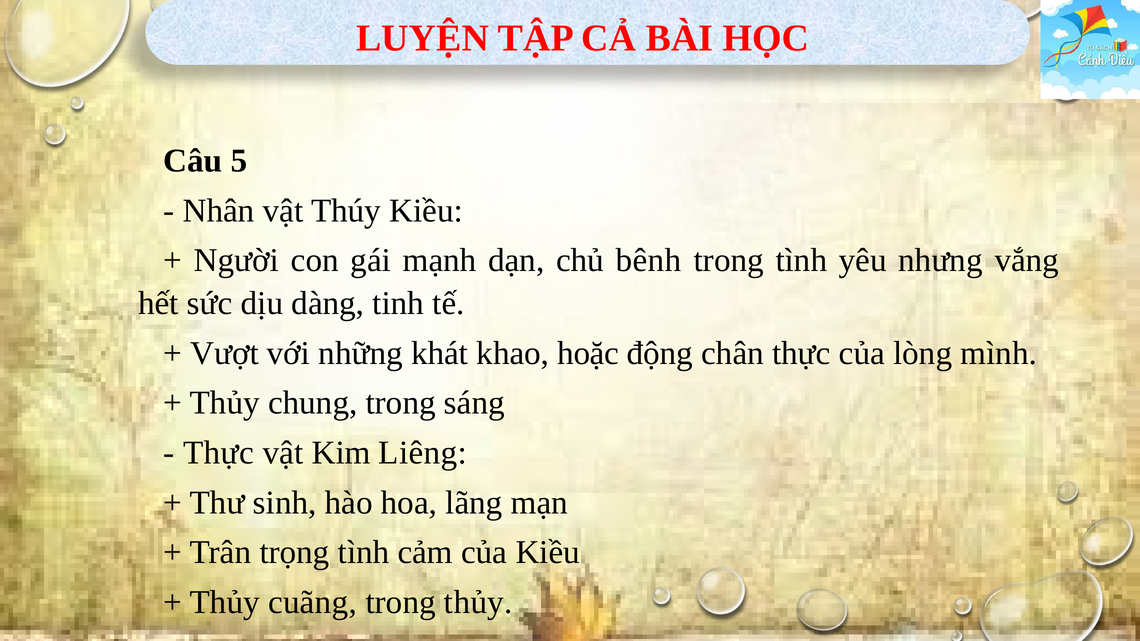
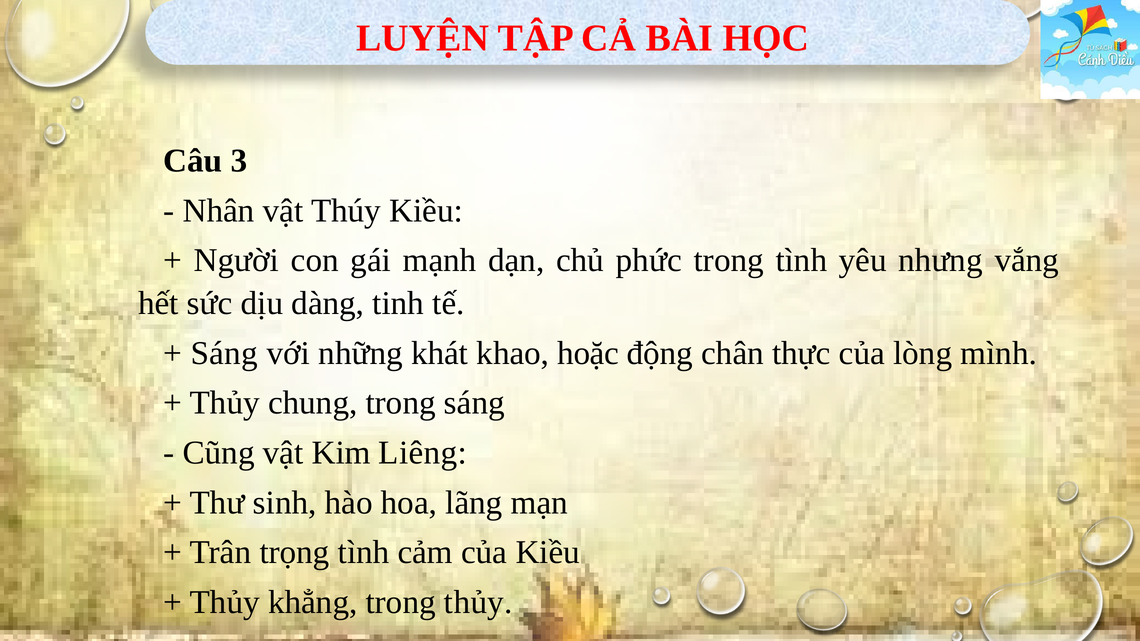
5: 5 -> 3
bênh: bênh -> phức
Vượt at (225, 353): Vượt -> Sáng
Thực at (218, 453): Thực -> Cũng
cuãng: cuãng -> khẳng
